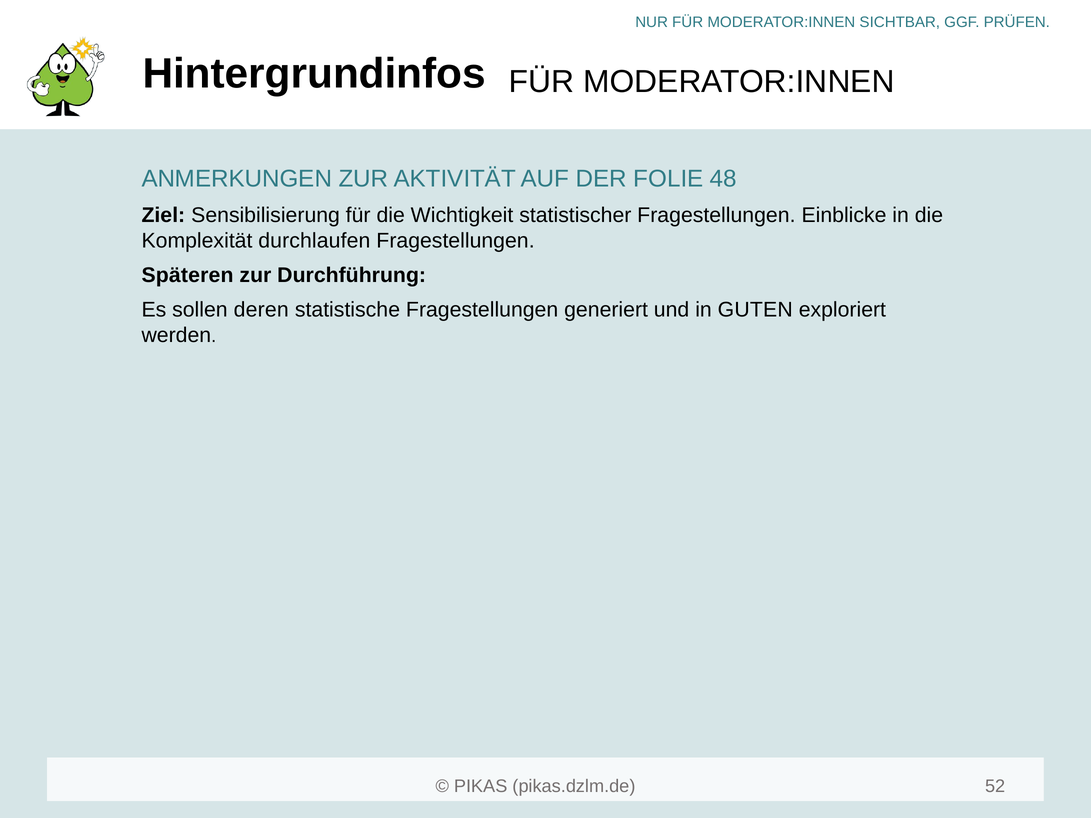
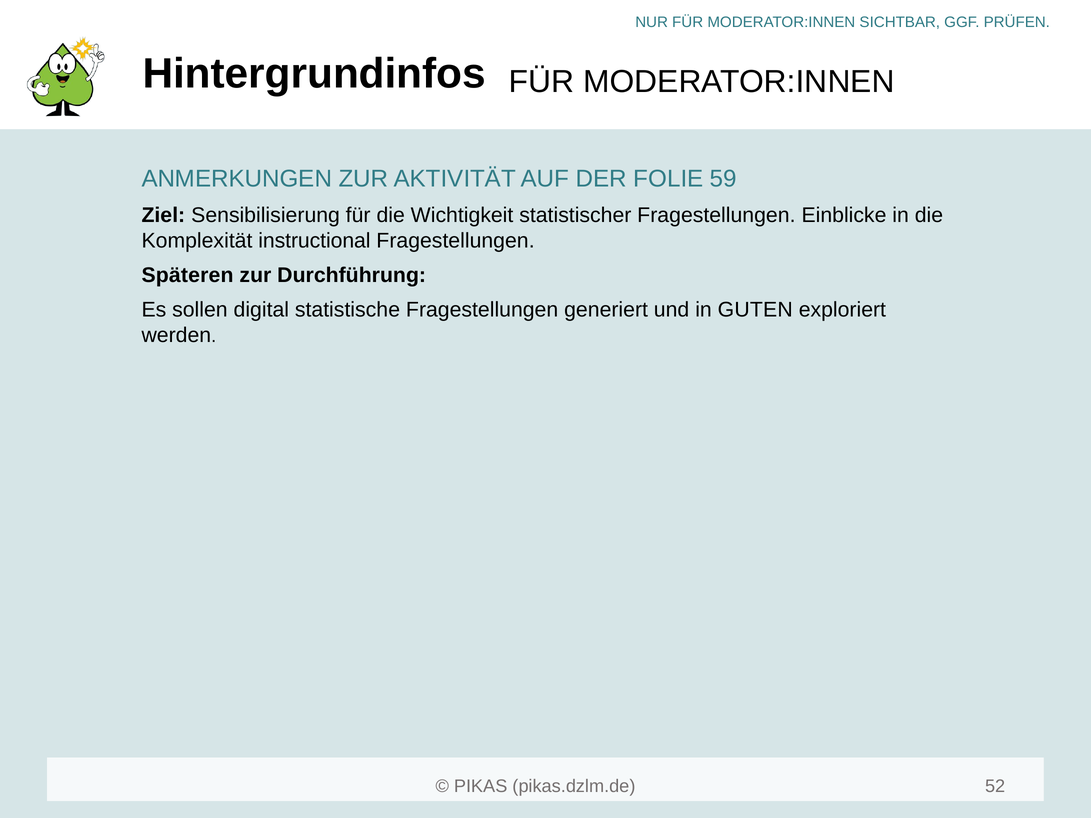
48: 48 -> 59
durchlaufen: durchlaufen -> instructional
deren: deren -> digital
